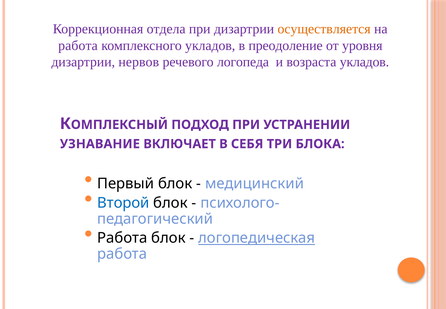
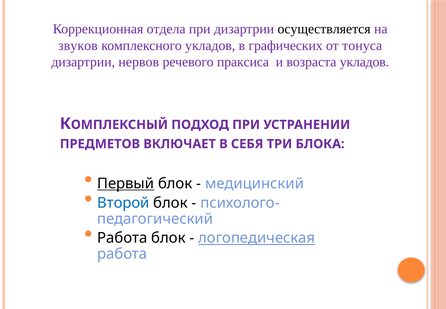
осуществляется colour: orange -> black
работа at (78, 45): работа -> звуков
преодоление: преодоление -> графических
уровня: уровня -> тонуса
логопеда: логопеда -> праксиса
УЗНАВАНИЕ: УЗНАВАНИЕ -> ПРЕДМЕТОВ
Первый underline: none -> present
